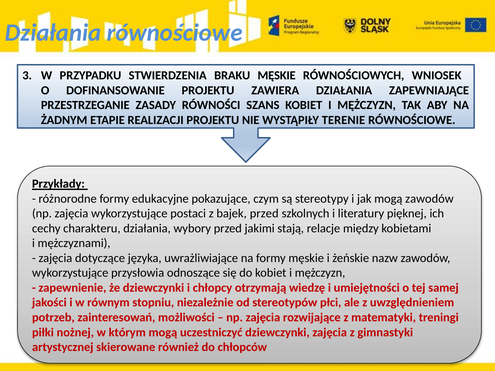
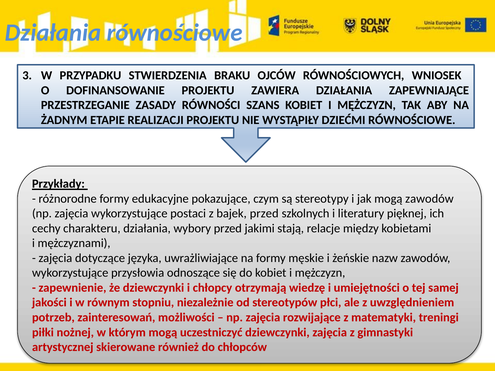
BRAKU MĘSKIE: MĘSKIE -> OJCÓW
TERENIE: TERENIE -> DZIEĆMI
